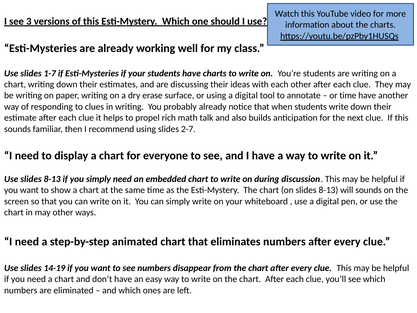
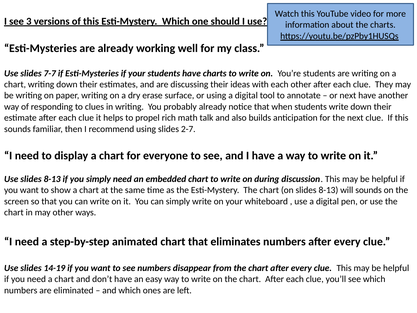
1-7: 1-7 -> 7-7
or time: time -> next
